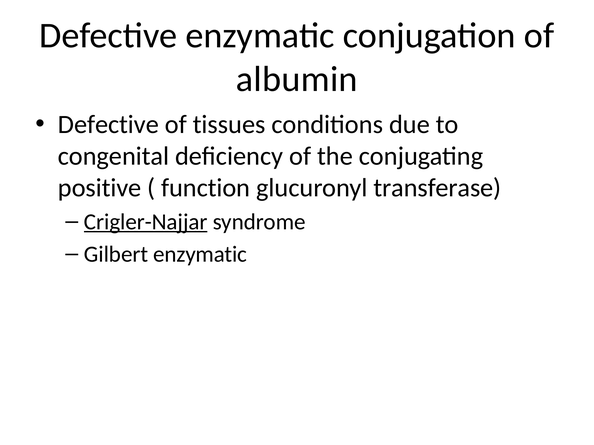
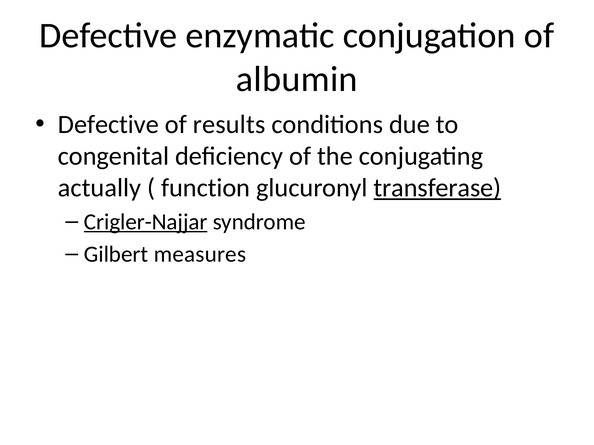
tissues: tissues -> results
positive: positive -> actually
transferase underline: none -> present
Gilbert enzymatic: enzymatic -> measures
